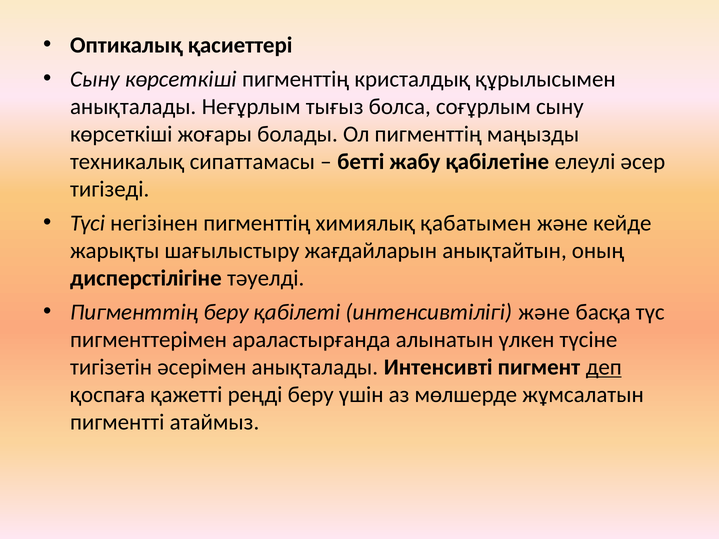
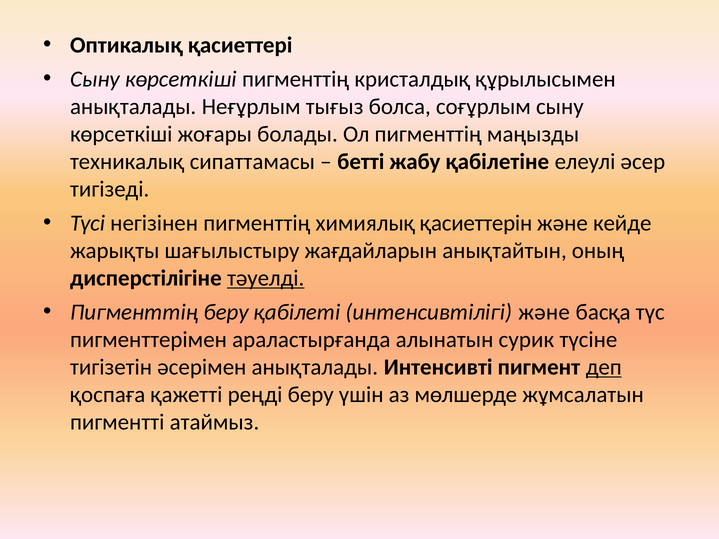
қабатымен: қабатымен -> қасиеттерін
тәуелді underline: none -> present
үлкен: үлкен -> сурик
